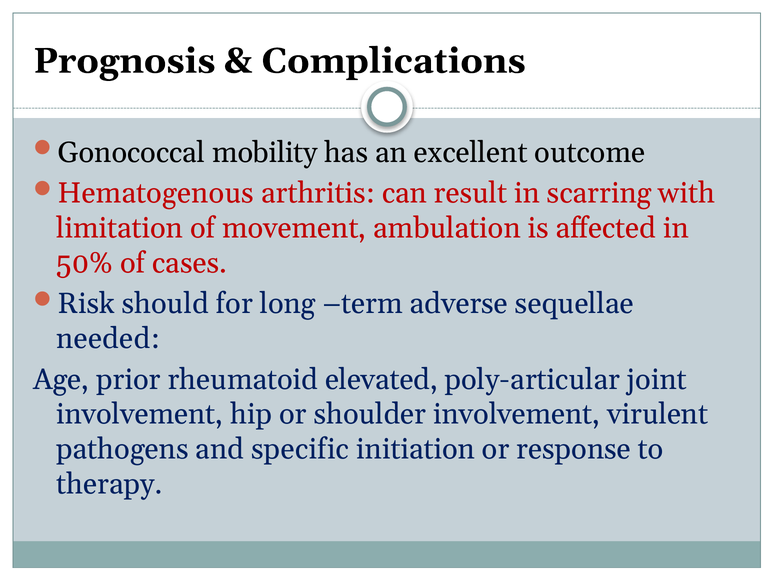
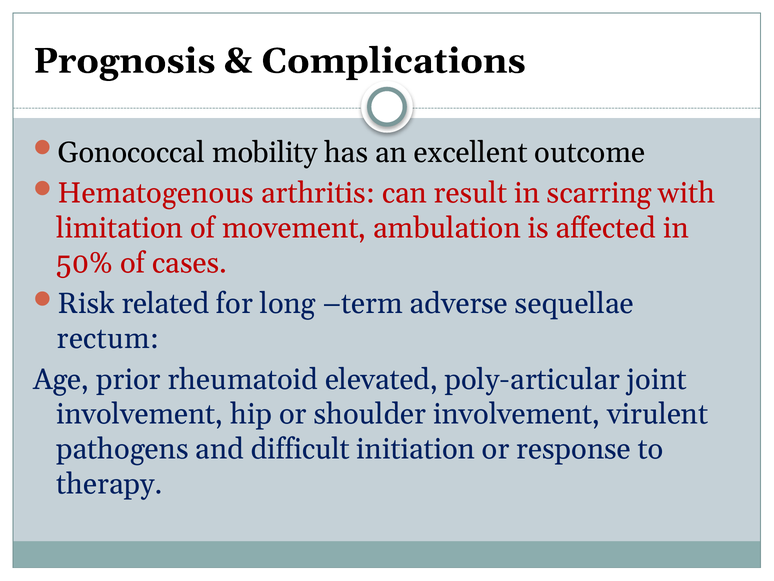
should: should -> related
needed: needed -> rectum
specific: specific -> difficult
